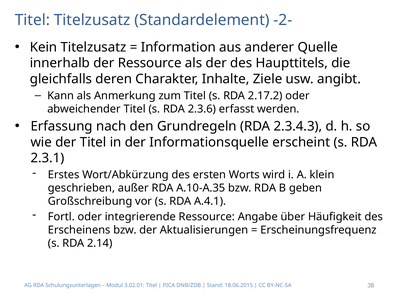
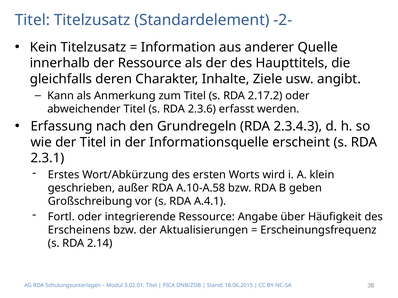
A.10-A.35: A.10-A.35 -> A.10-A.58
